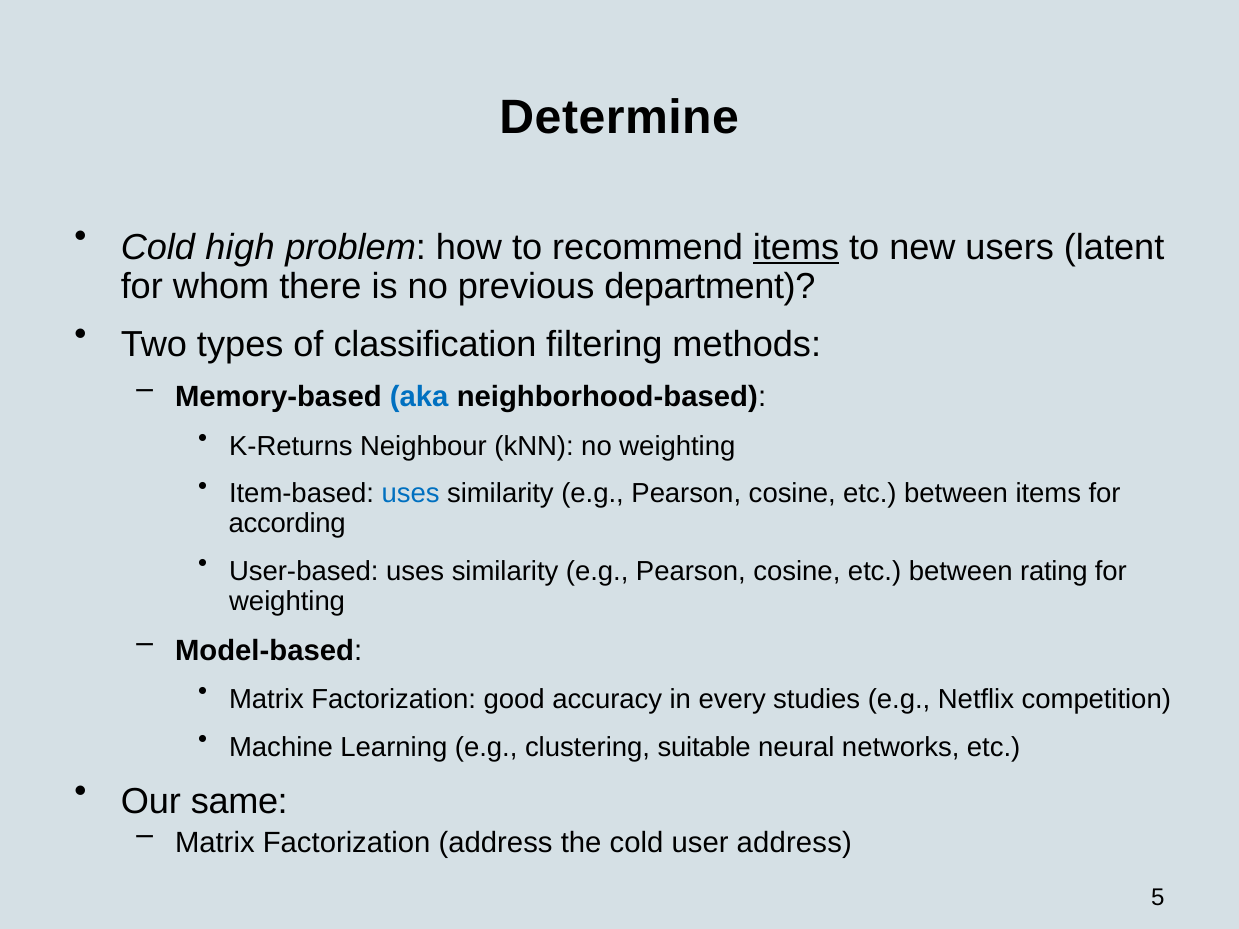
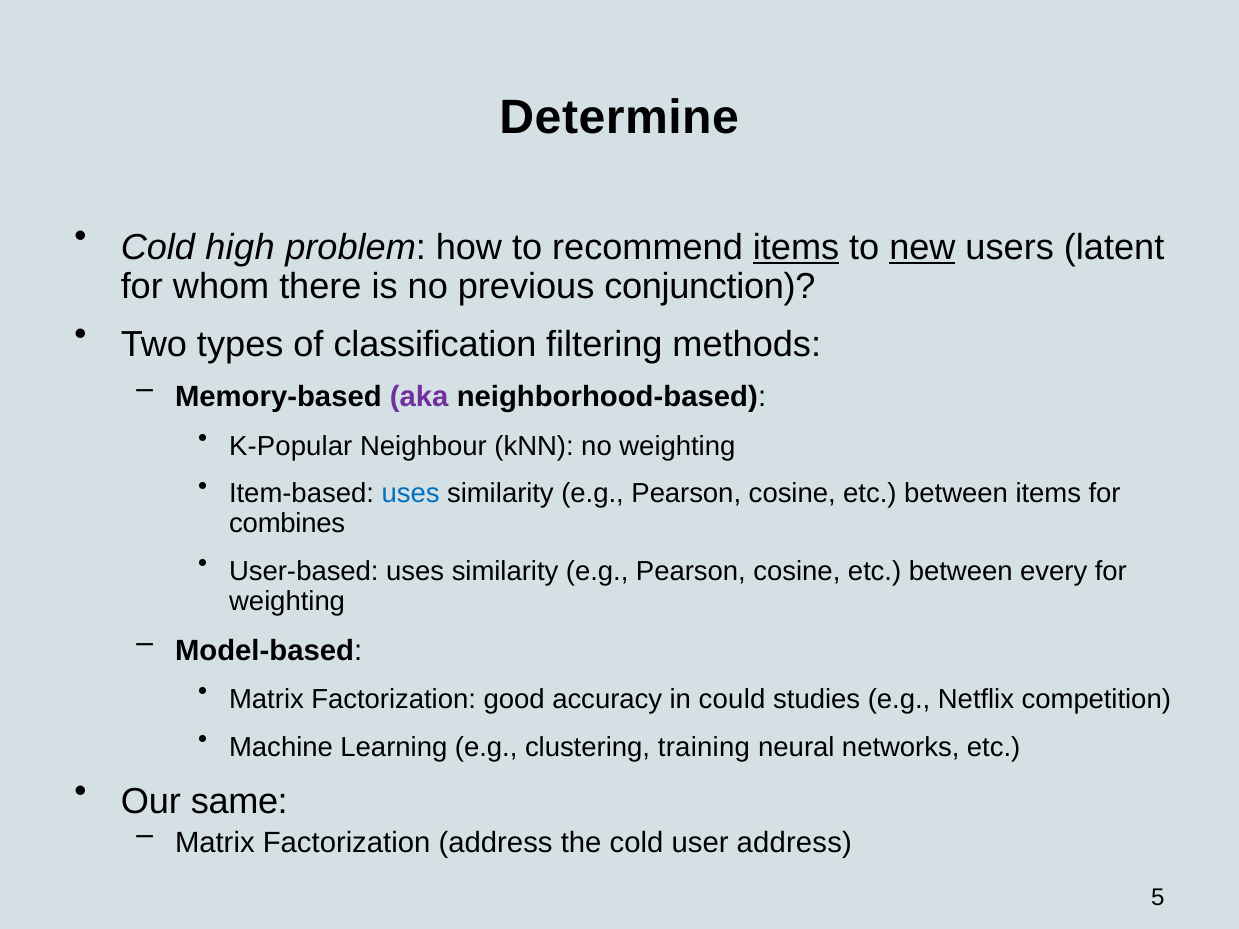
new underline: none -> present
department: department -> conjunction
aka colour: blue -> purple
K-Returns: K-Returns -> K-Popular
according: according -> combines
rating: rating -> every
every: every -> could
suitable: suitable -> training
